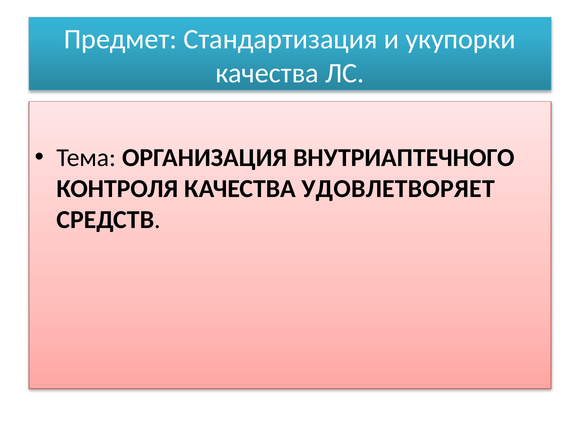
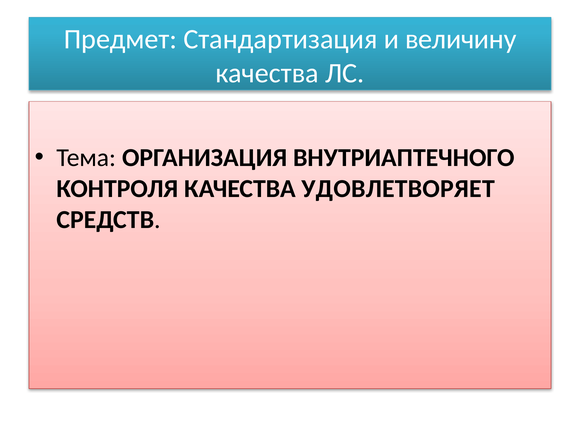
укупорки: укупорки -> величину
